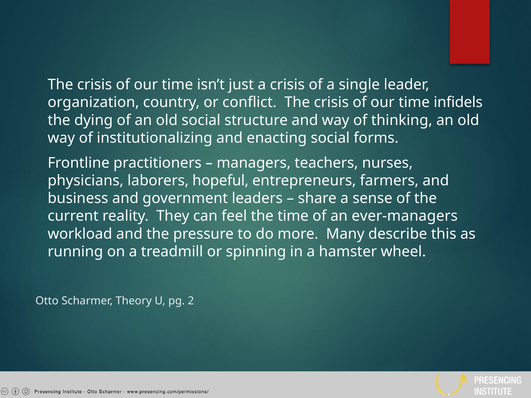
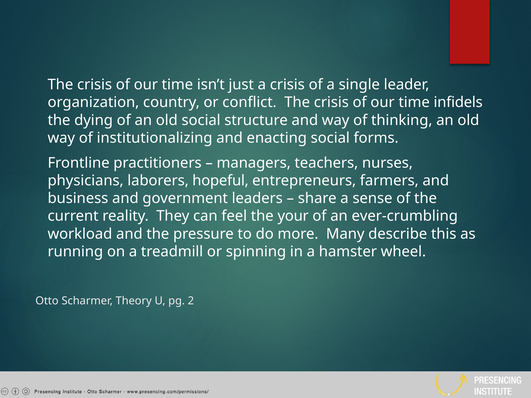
the time: time -> your
ever-managers: ever-managers -> ever-crumbling
